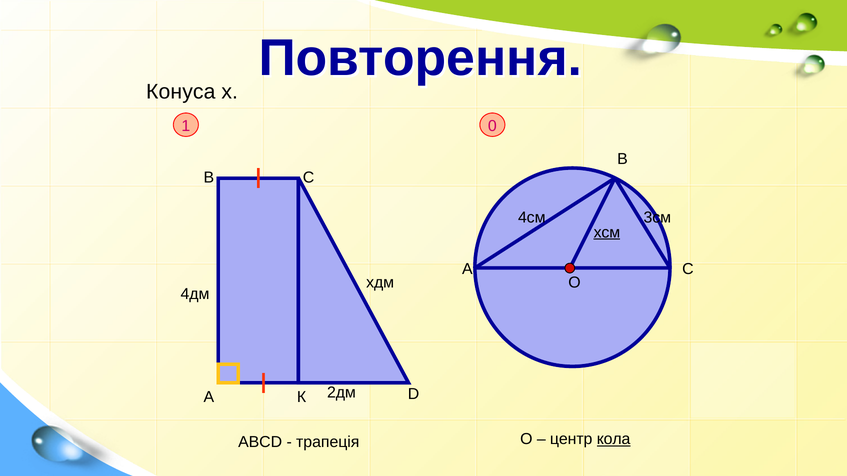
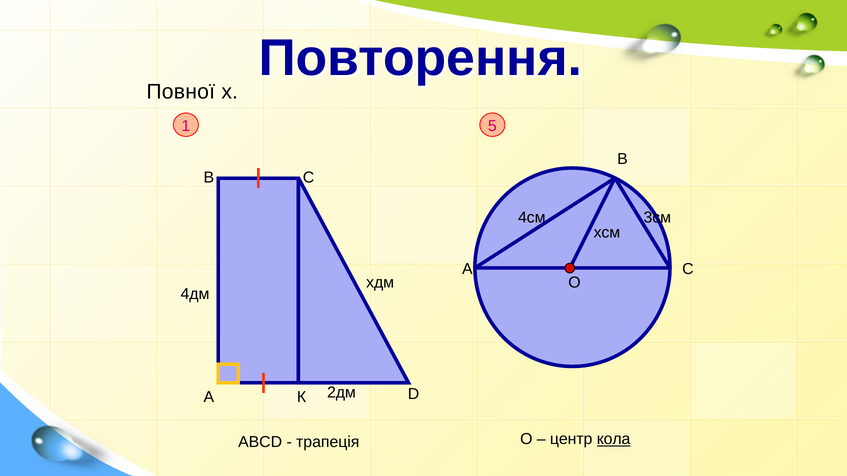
Конуса: Конуса -> Повної
0: 0 -> 5
хсм underline: present -> none
